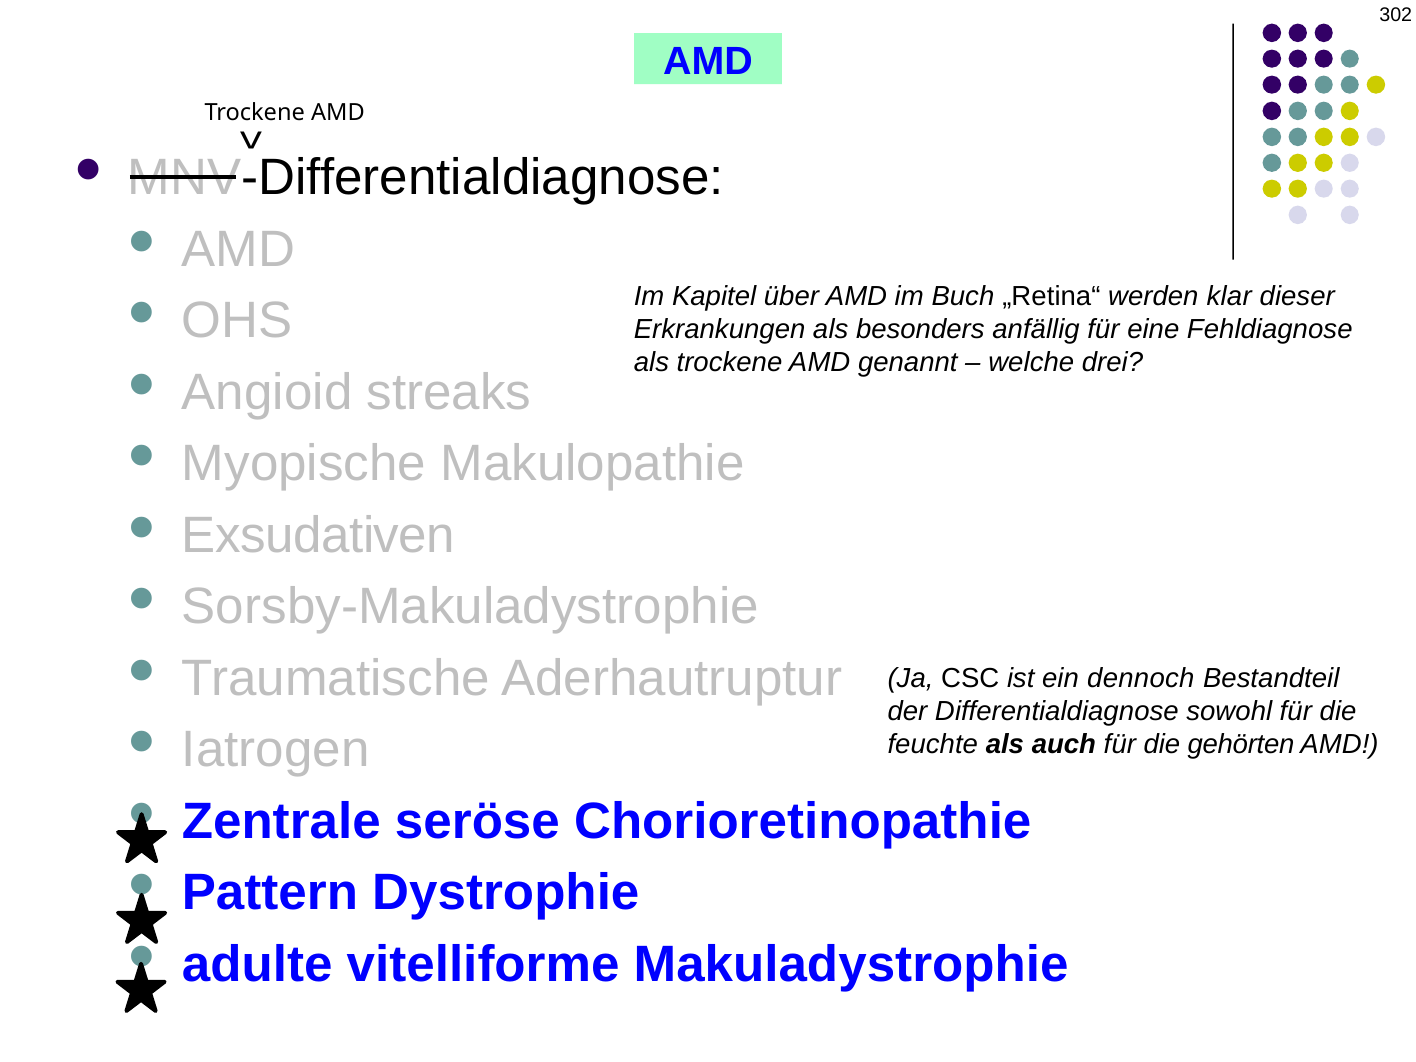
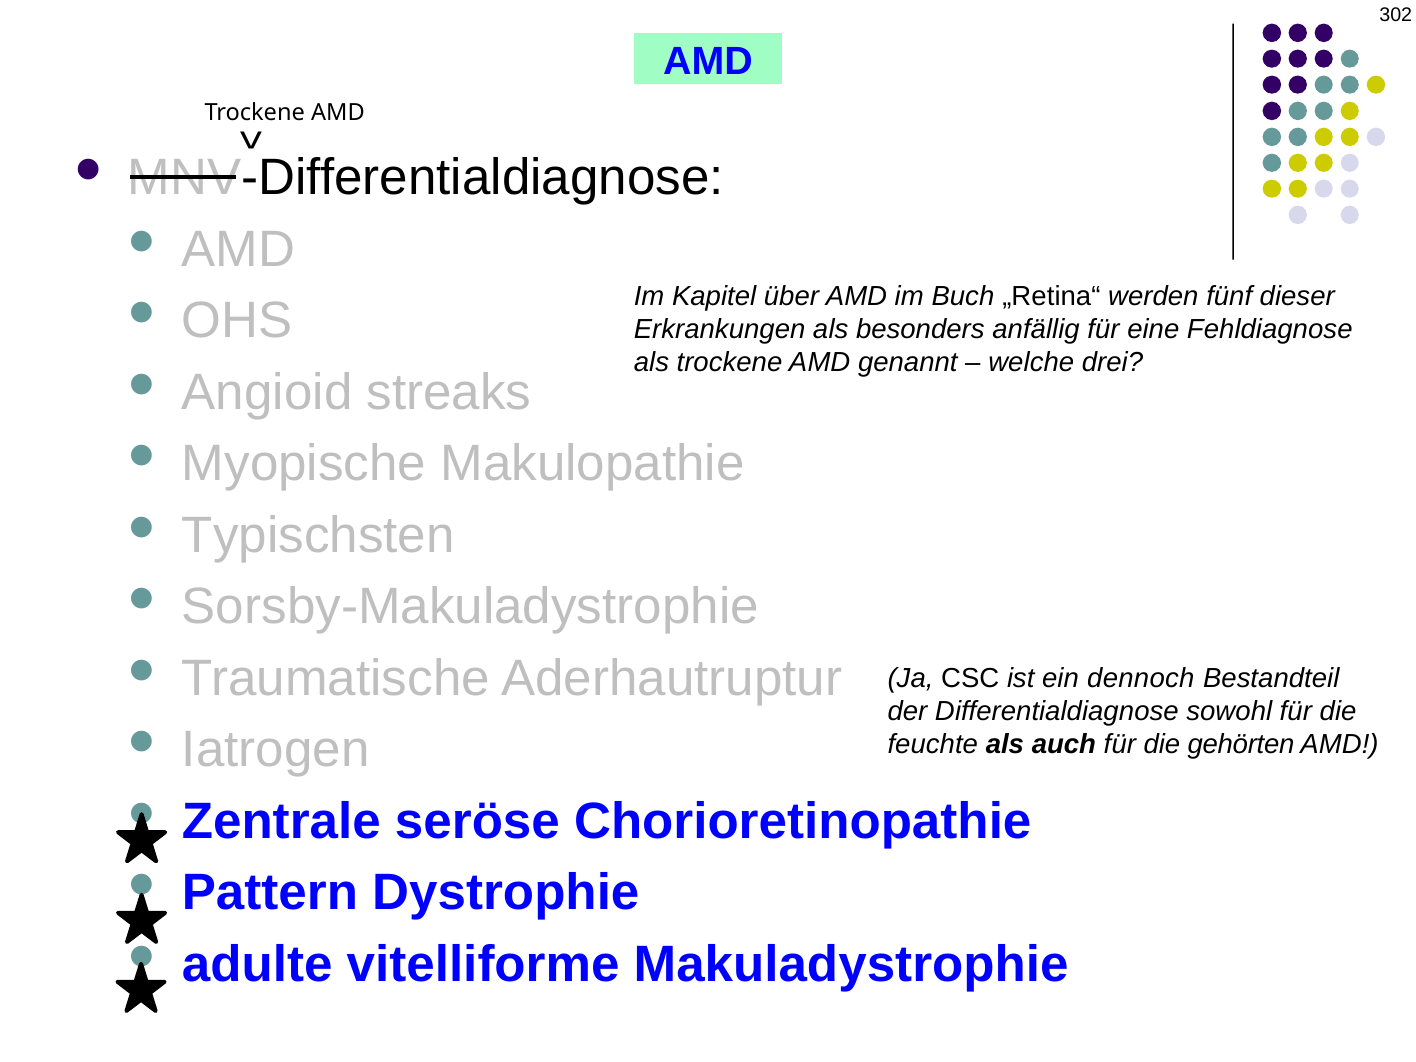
klar: klar -> fünf
Exsudativen: Exsudativen -> Typischsten
